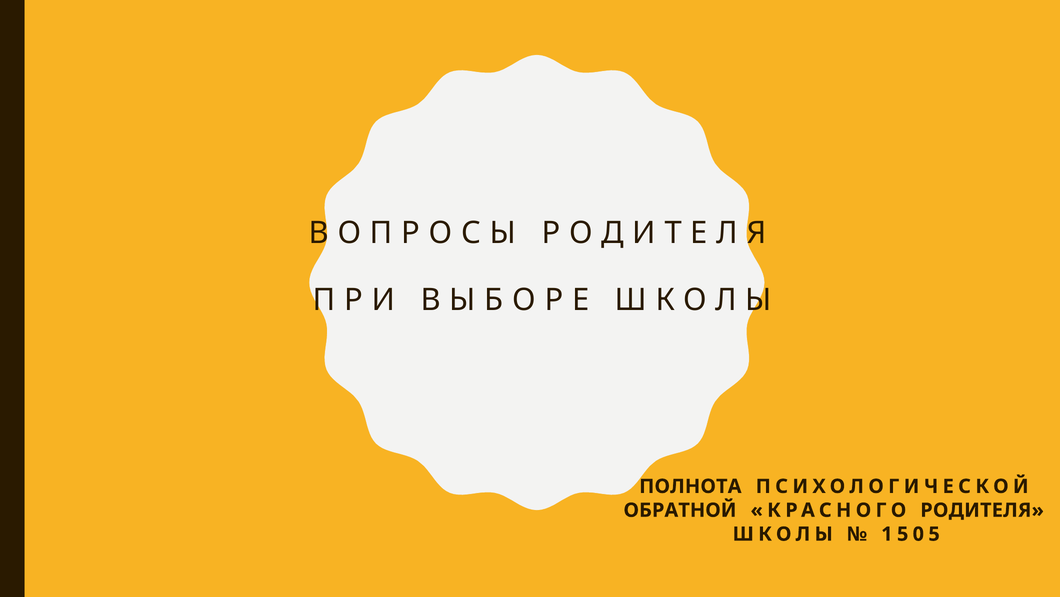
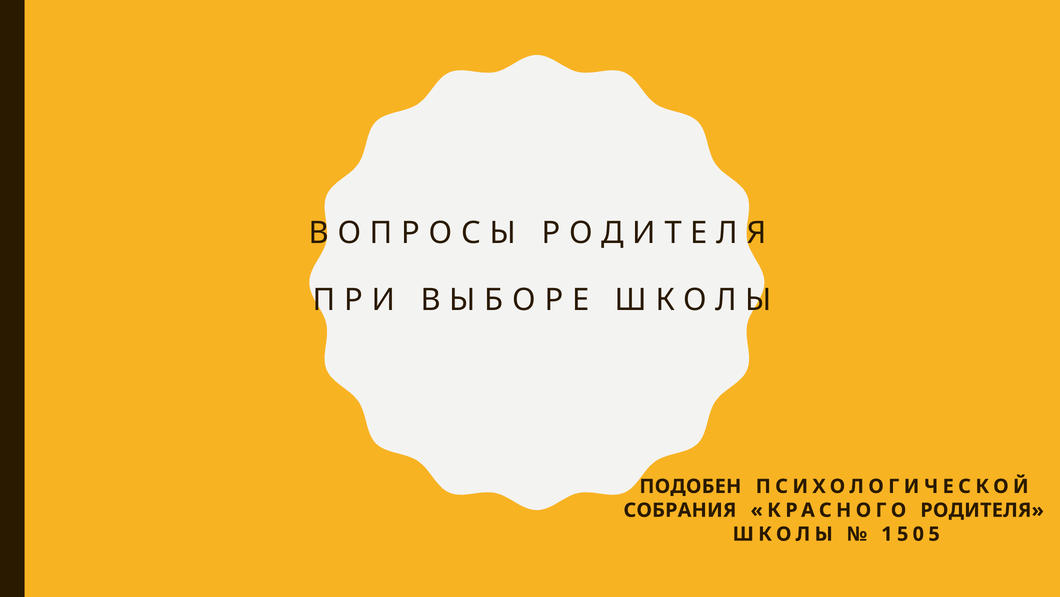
ПОЛНОТА: ПОЛНОТА -> ПОДОБЕН
ОБРАТНОЙ: ОБРАТНОЙ -> СОБРАНИЯ
